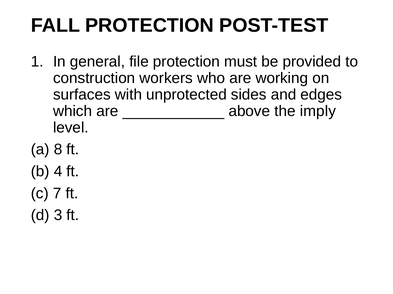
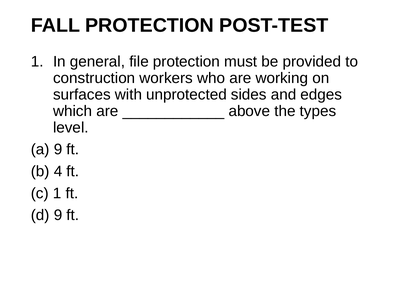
imply: imply -> types
a 8: 8 -> 9
c 7: 7 -> 1
d 3: 3 -> 9
